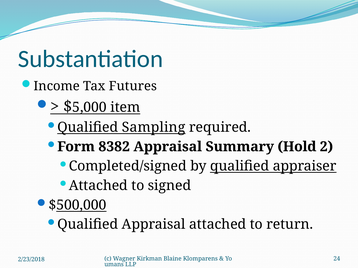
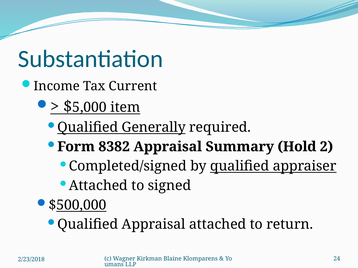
Futures: Futures -> Current
Sampling: Sampling -> Generally
